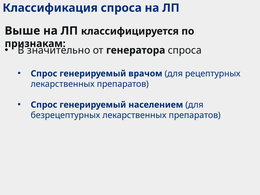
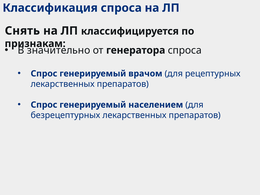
Выше: Выше -> Снять
